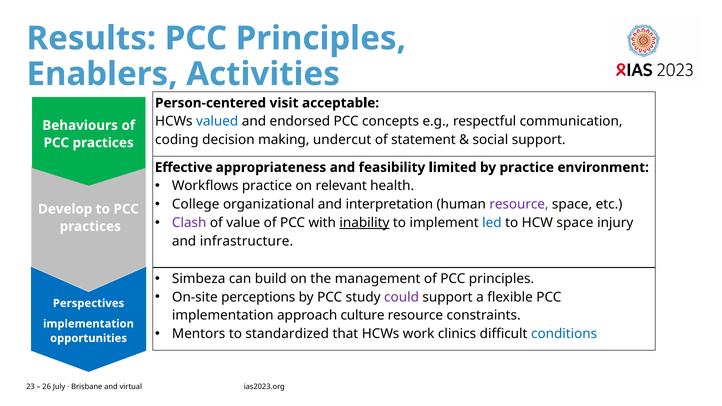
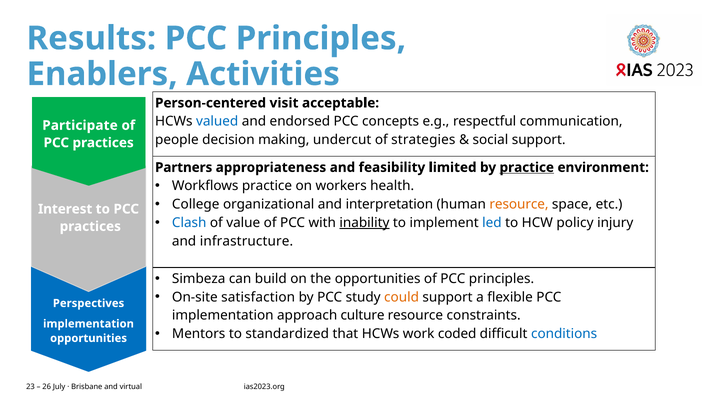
Behaviours: Behaviours -> Participate
coding: coding -> people
statement: statement -> strategies
Effective: Effective -> Partners
practice at (527, 167) underline: none -> present
relevant: relevant -> workers
resource at (519, 204) colour: purple -> orange
Develop: Develop -> Interest
Clash colour: purple -> blue
HCW space: space -> policy
the management: management -> opportunities
perceptions: perceptions -> satisfaction
could colour: purple -> orange
clinics: clinics -> coded
